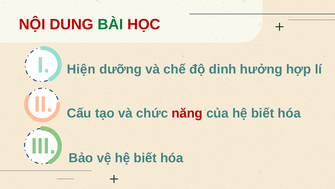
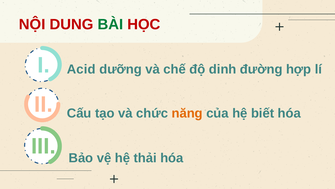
Hiện: Hiện -> Acid
hưởng: hưởng -> đường
năng colour: red -> orange
vệ hệ biết: biết -> thải
